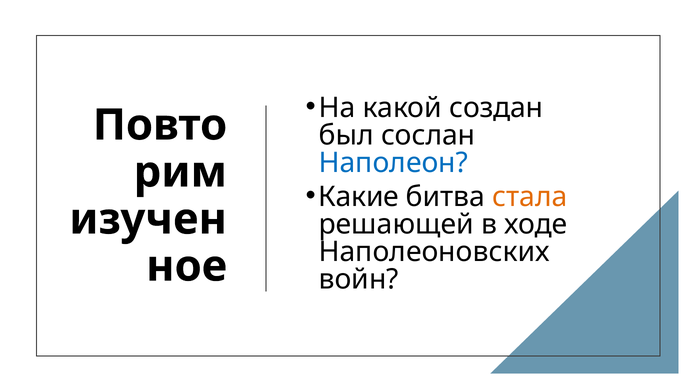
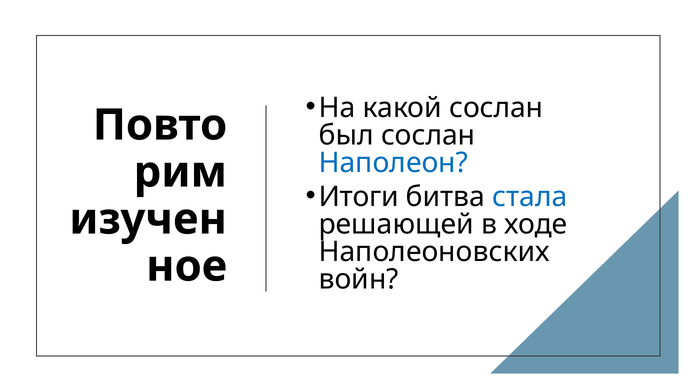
какой создан: создан -> сослан
Какие: Какие -> Итоги
стала colour: orange -> blue
